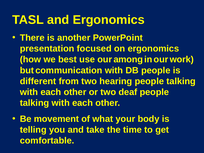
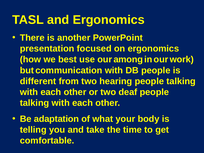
movement: movement -> adaptation
